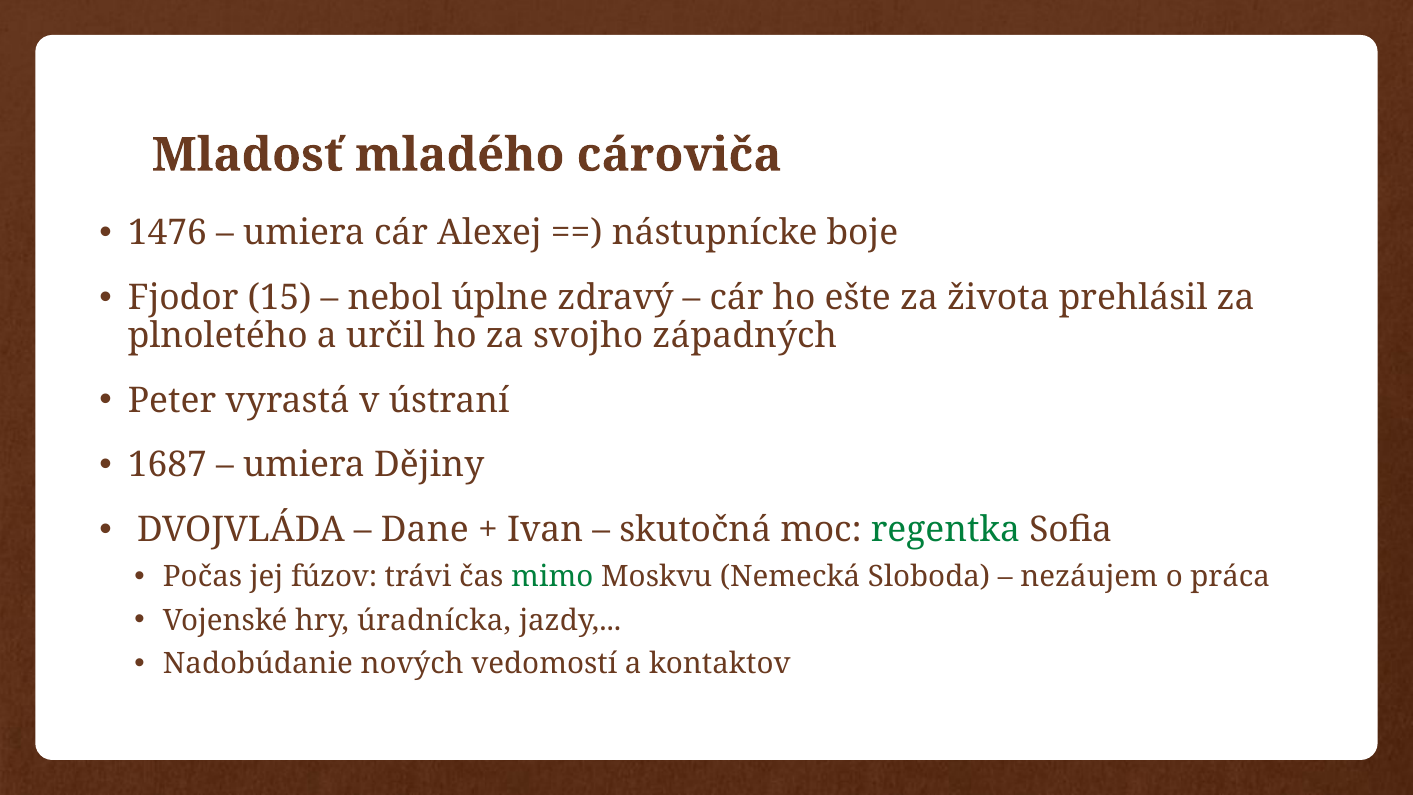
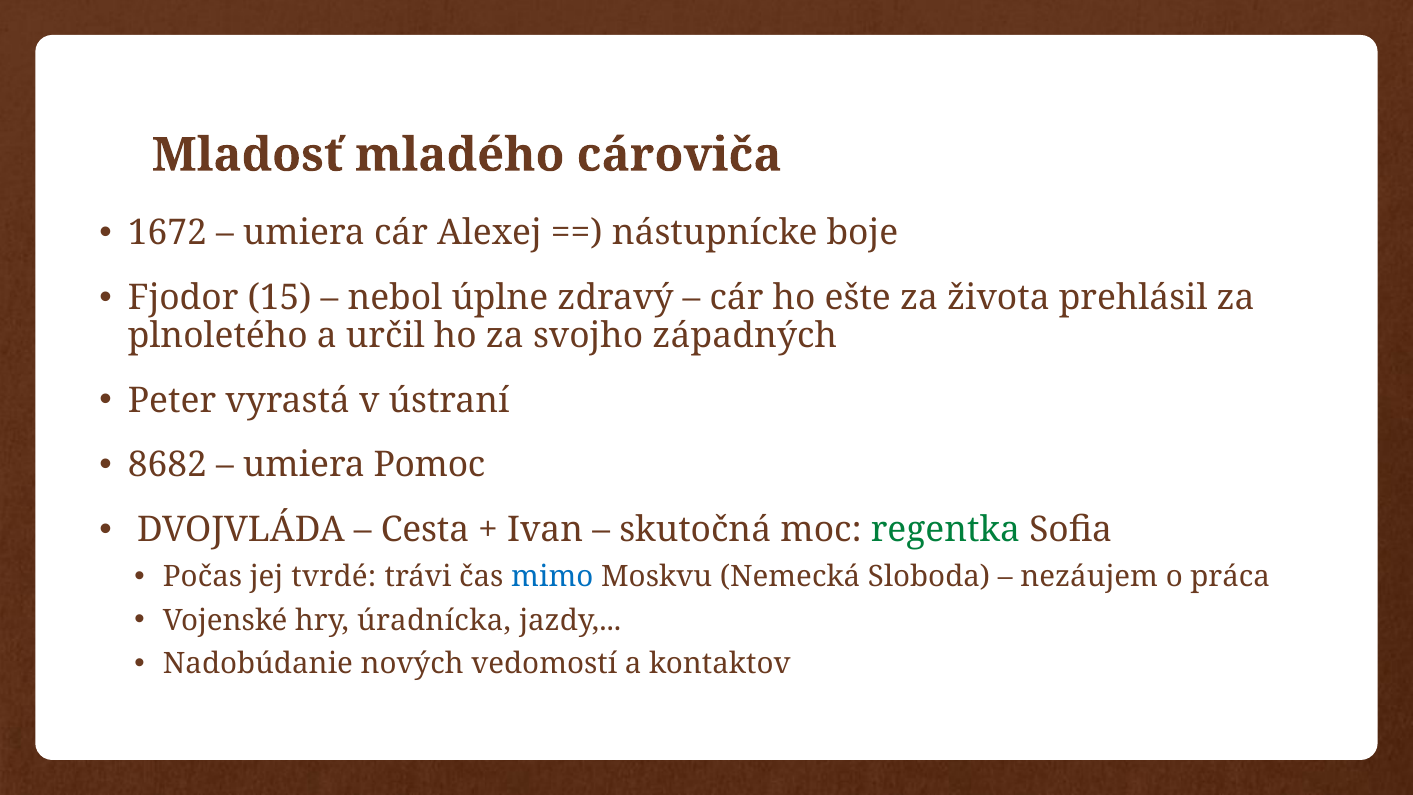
1476: 1476 -> 1672
1687: 1687 -> 8682
Dějiny: Dějiny -> Pomoc
Dane: Dane -> Cesta
fúzov: fúzov -> tvrdé
mimo colour: green -> blue
